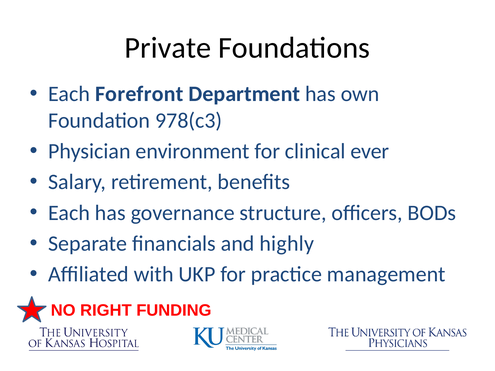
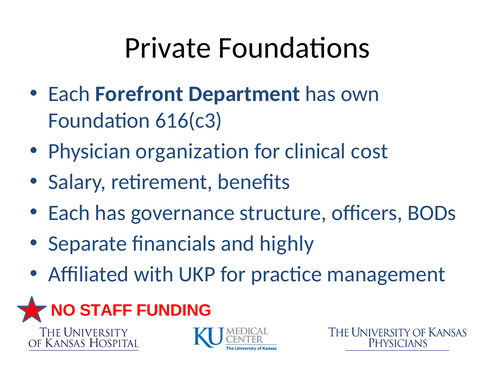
978(c3: 978(c3 -> 616(c3
environment: environment -> organization
ever: ever -> cost
RIGHT: RIGHT -> STAFF
